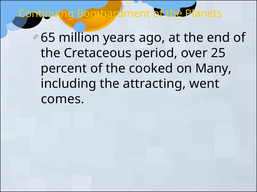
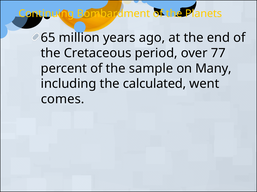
25: 25 -> 77
cooked: cooked -> sample
attracting: attracting -> calculated
